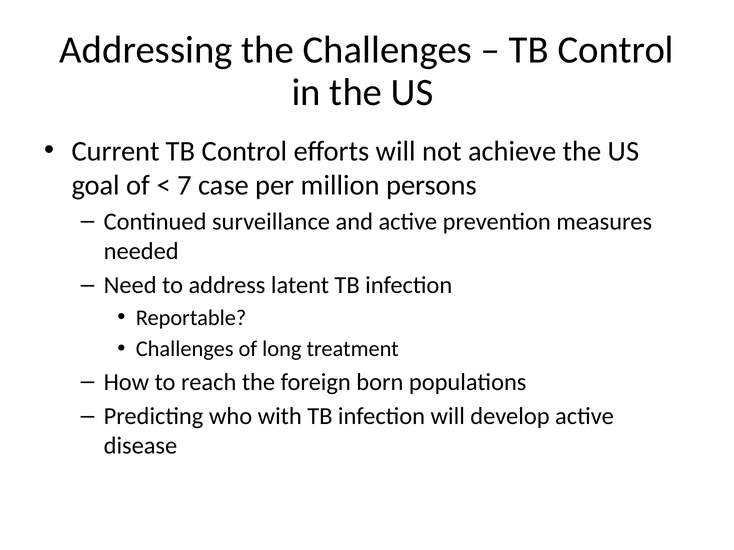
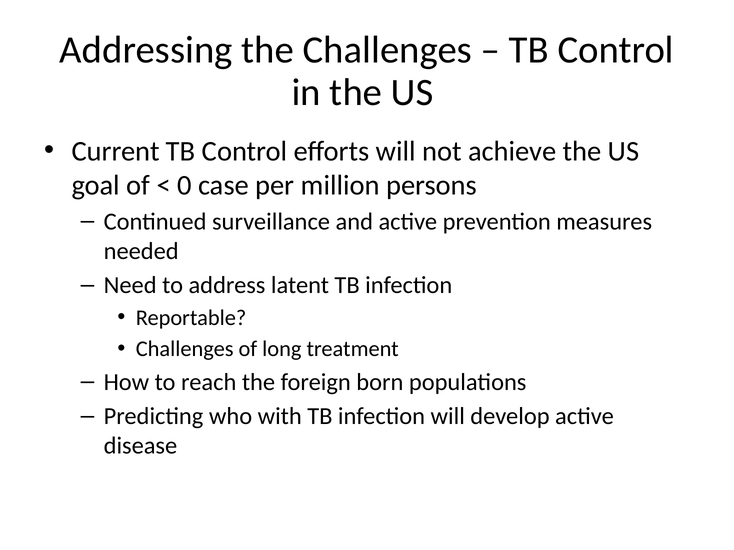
7: 7 -> 0
